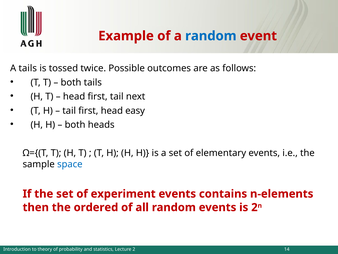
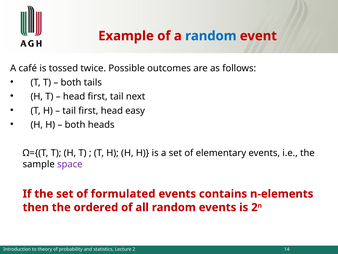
A tails: tails -> café
space colour: blue -> purple
experiment: experiment -> formulated
